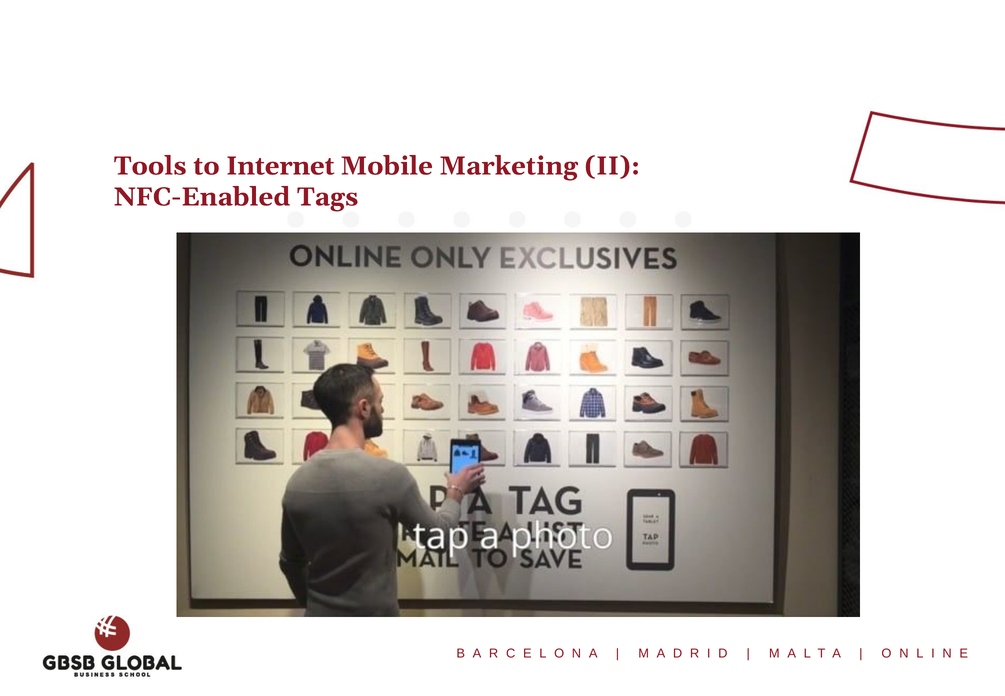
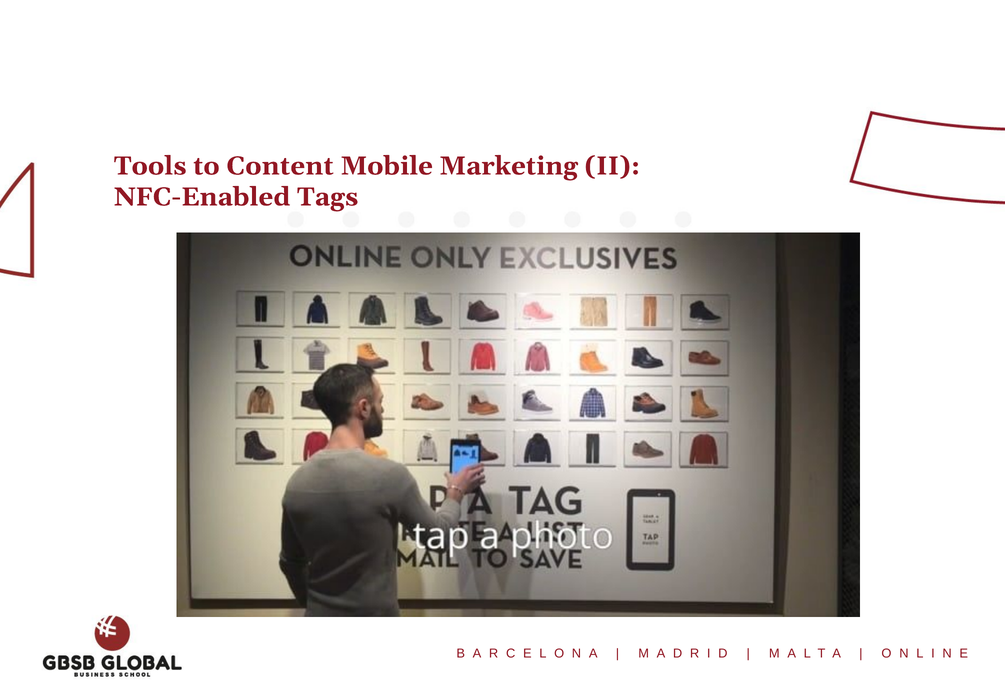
Internet: Internet -> Content
